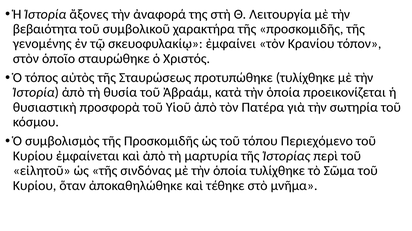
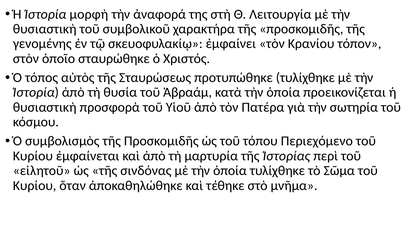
ἄξονες: ἄξονες -> μορφὴ
βεβαιότητα at (45, 29): βεβαιότητα -> θυσιαστικὴ
